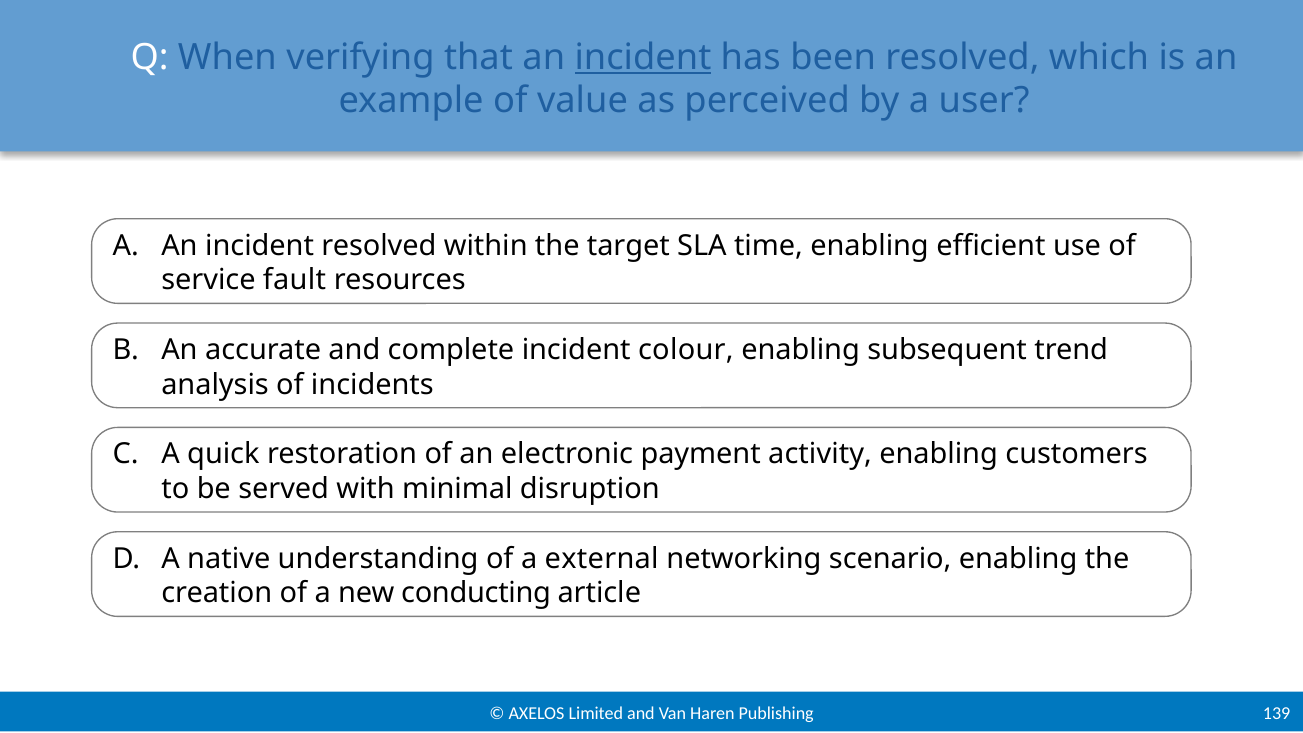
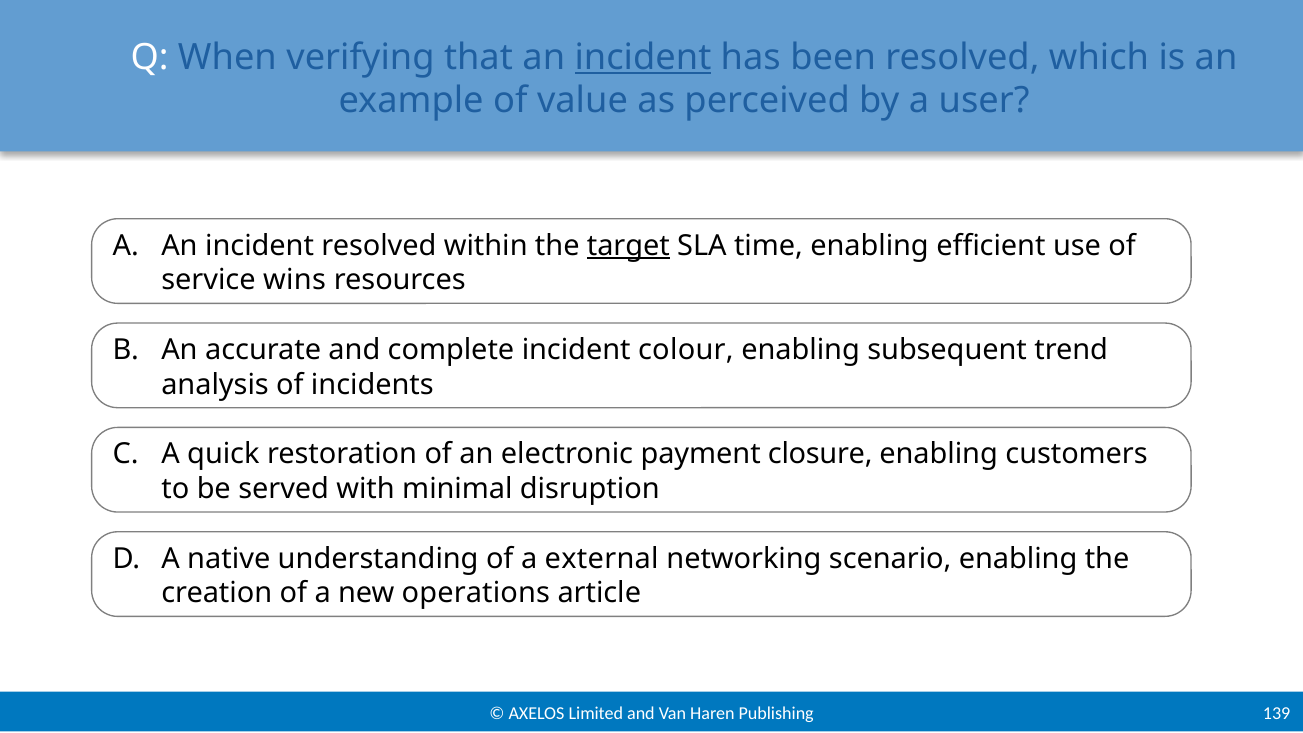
target underline: none -> present
fault: fault -> wins
activity: activity -> closure
conducting: conducting -> operations
